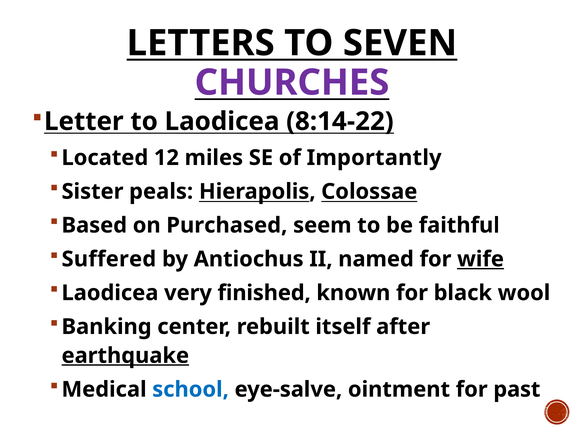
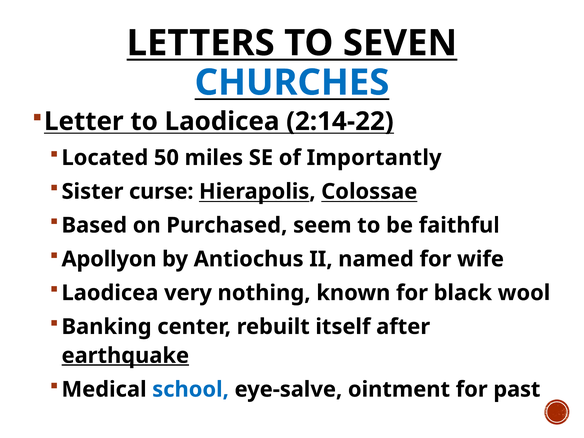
CHURCHES colour: purple -> blue
8:14-22: 8:14-22 -> 2:14-22
12: 12 -> 50
peals: peals -> curse
Suffered: Suffered -> Apollyon
wife underline: present -> none
finished: finished -> nothing
